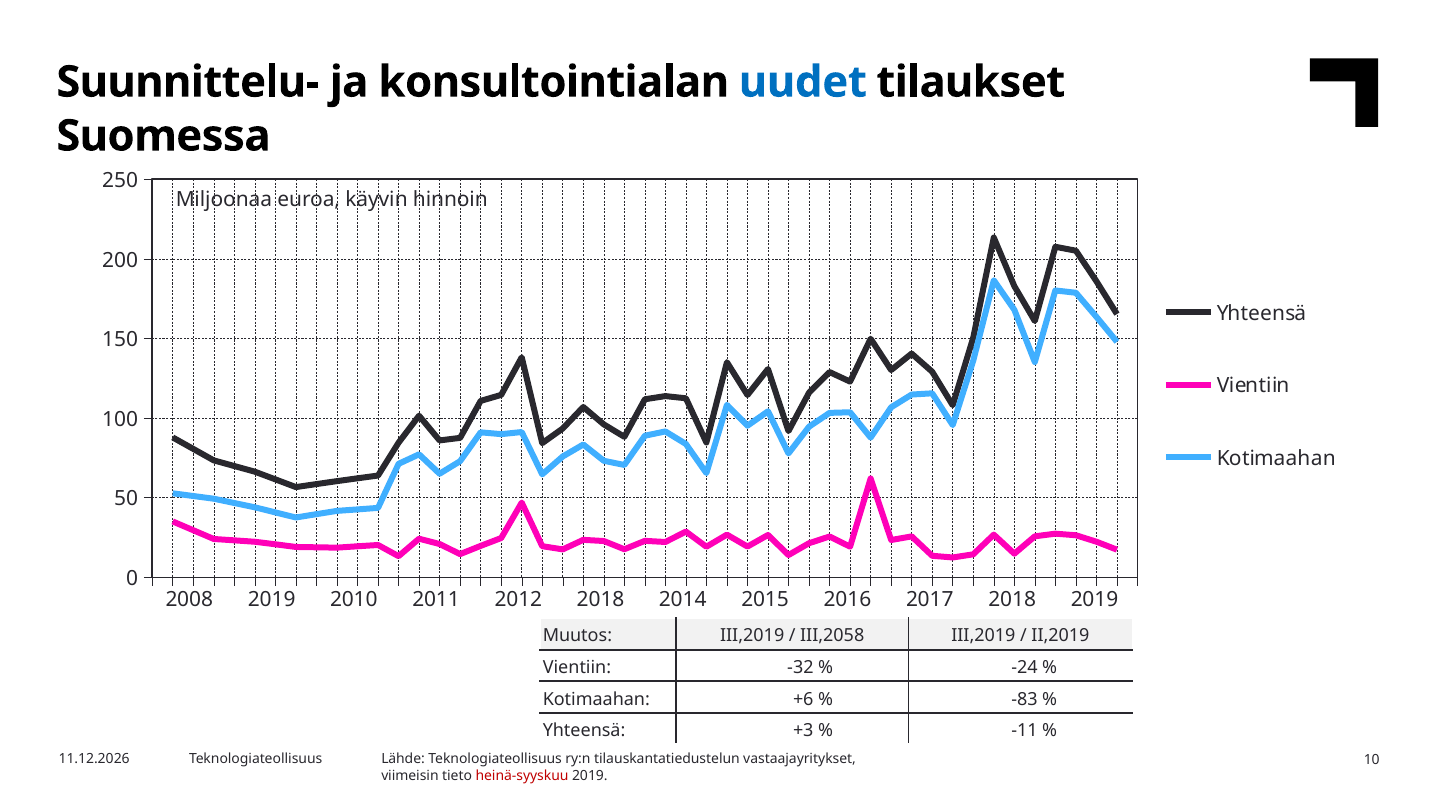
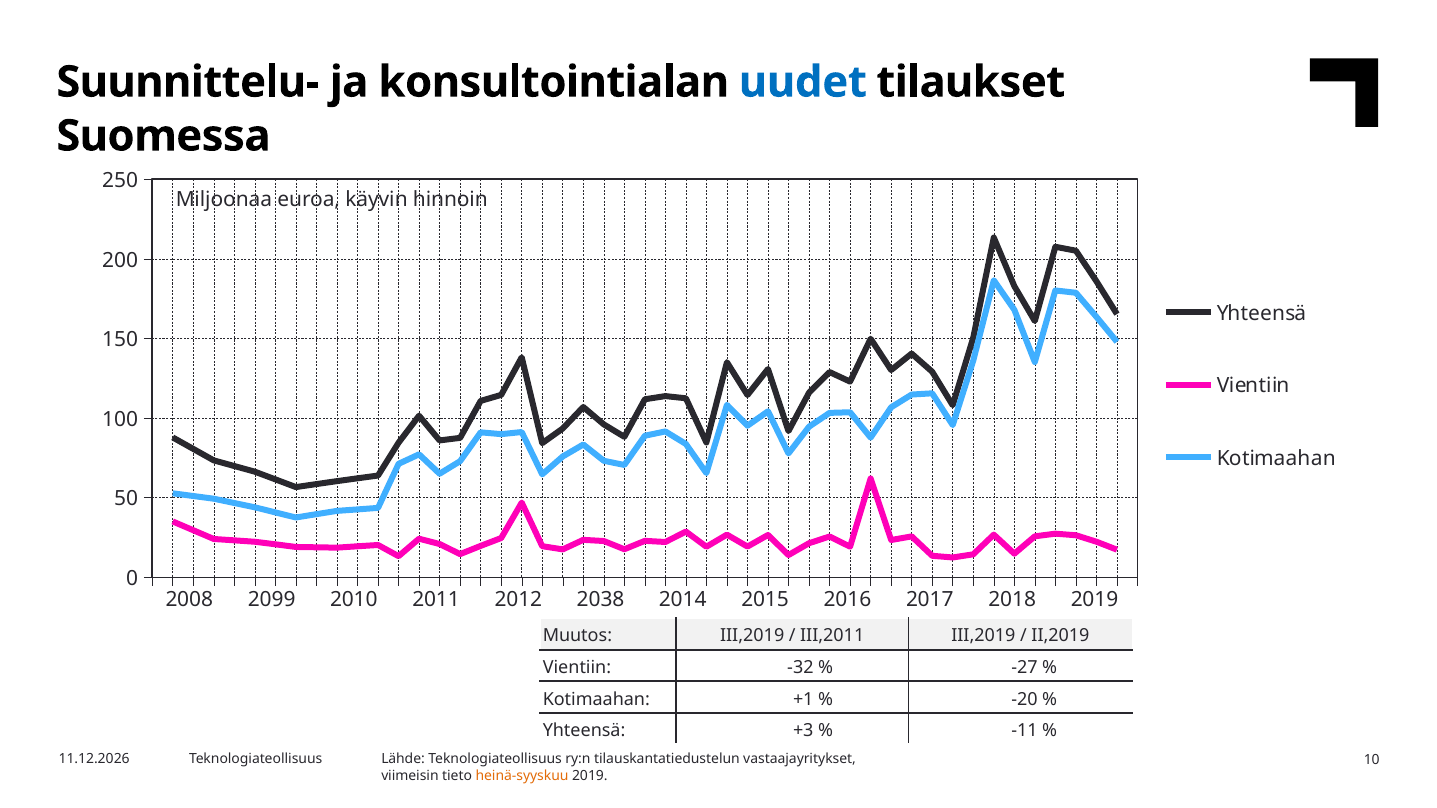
2008 2019: 2019 -> 2099
2012 2018: 2018 -> 2038
III,2058: III,2058 -> III,2011
-24: -24 -> -27
+6: +6 -> +1
-83: -83 -> -20
heinä-syyskuu colour: red -> orange
